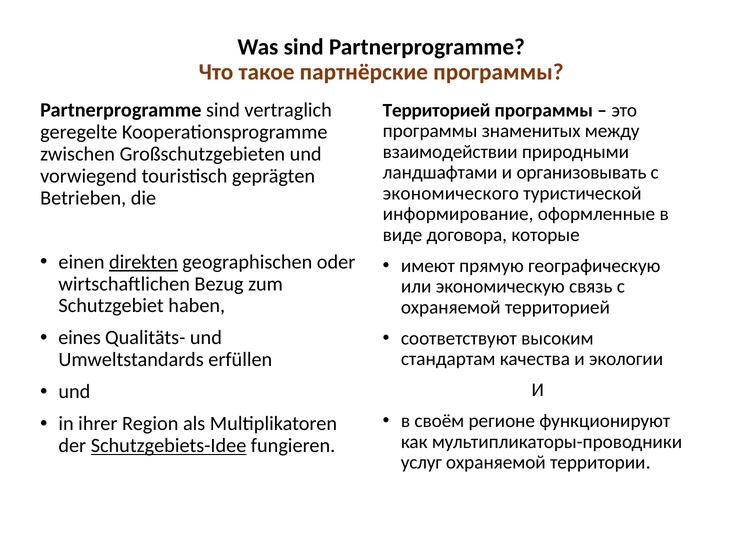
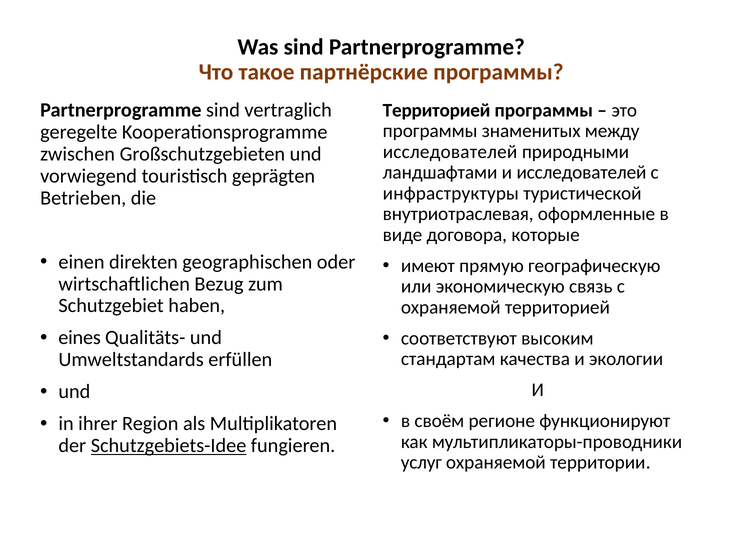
взаимодействии at (450, 152): взаимодействии -> исследователей
и организовывать: организовывать -> исследователей
экономического: экономического -> инфраструктуры
информирование: информирование -> внутриотраслевая
direkten underline: present -> none
